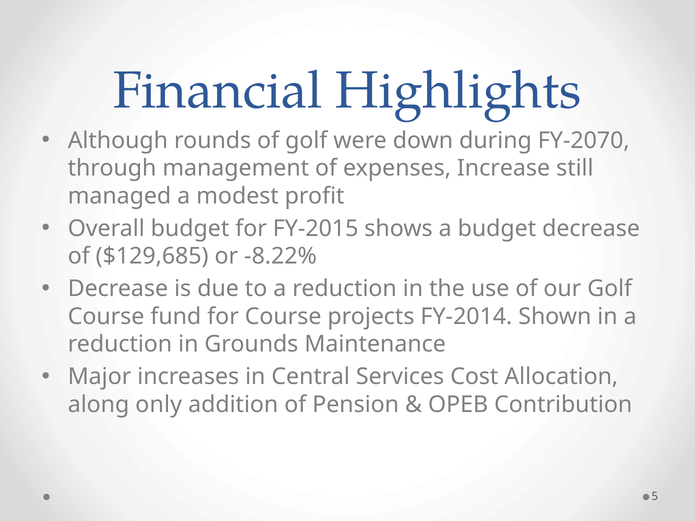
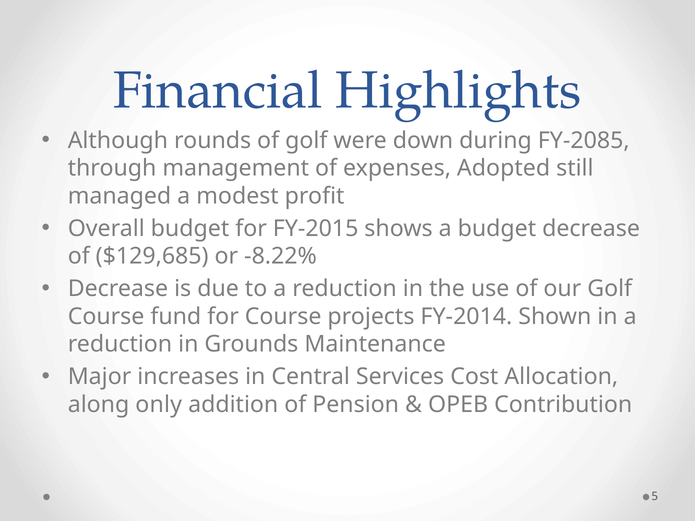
FY-2070: FY-2070 -> FY-2085
Increase: Increase -> Adopted
